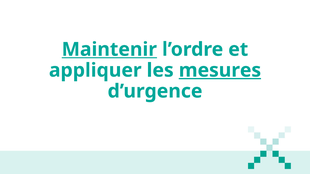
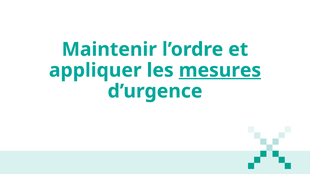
Maintenir underline: present -> none
